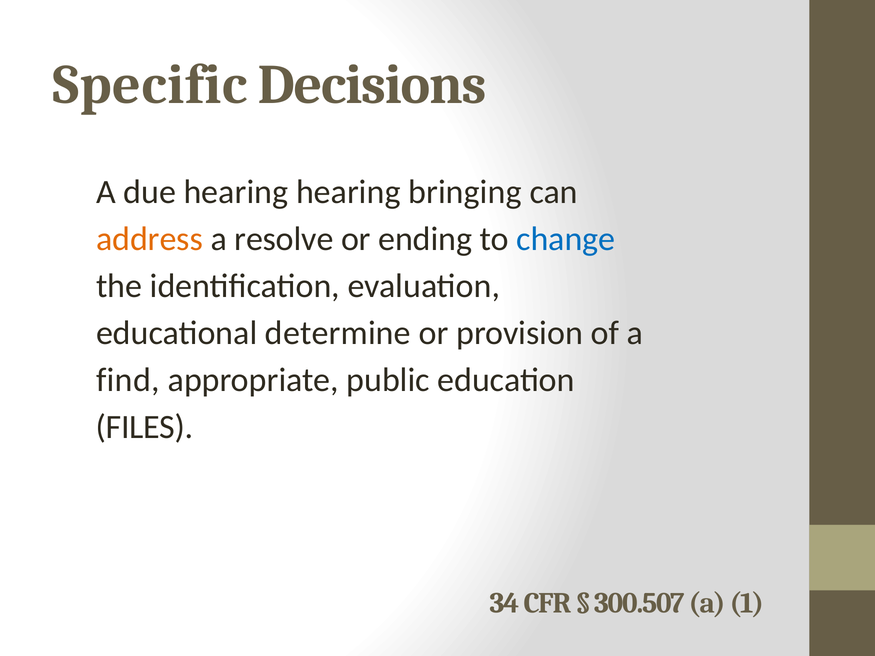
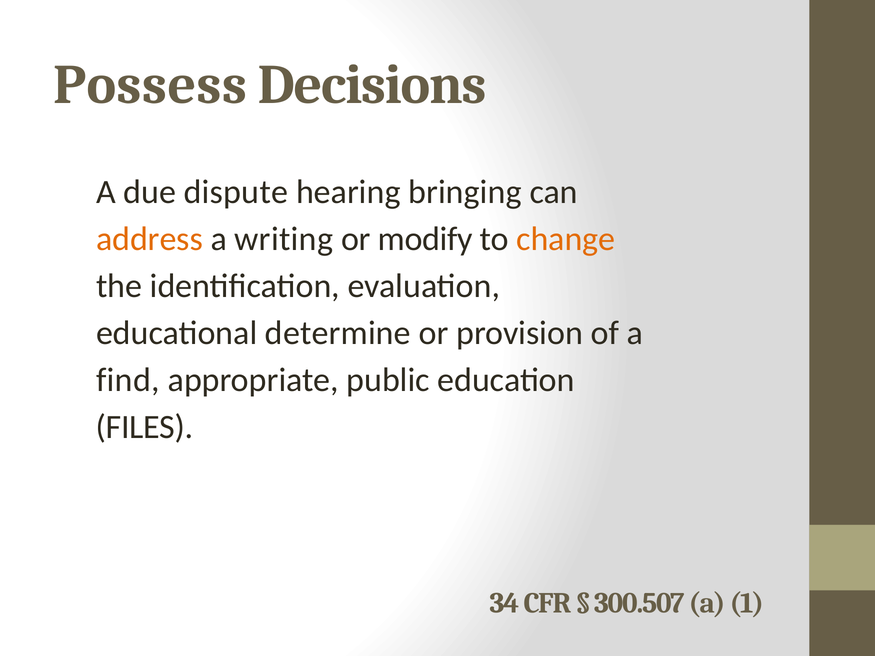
Specific: Specific -> Possess
due hearing: hearing -> dispute
resolve: resolve -> writing
ending: ending -> modify
change colour: blue -> orange
